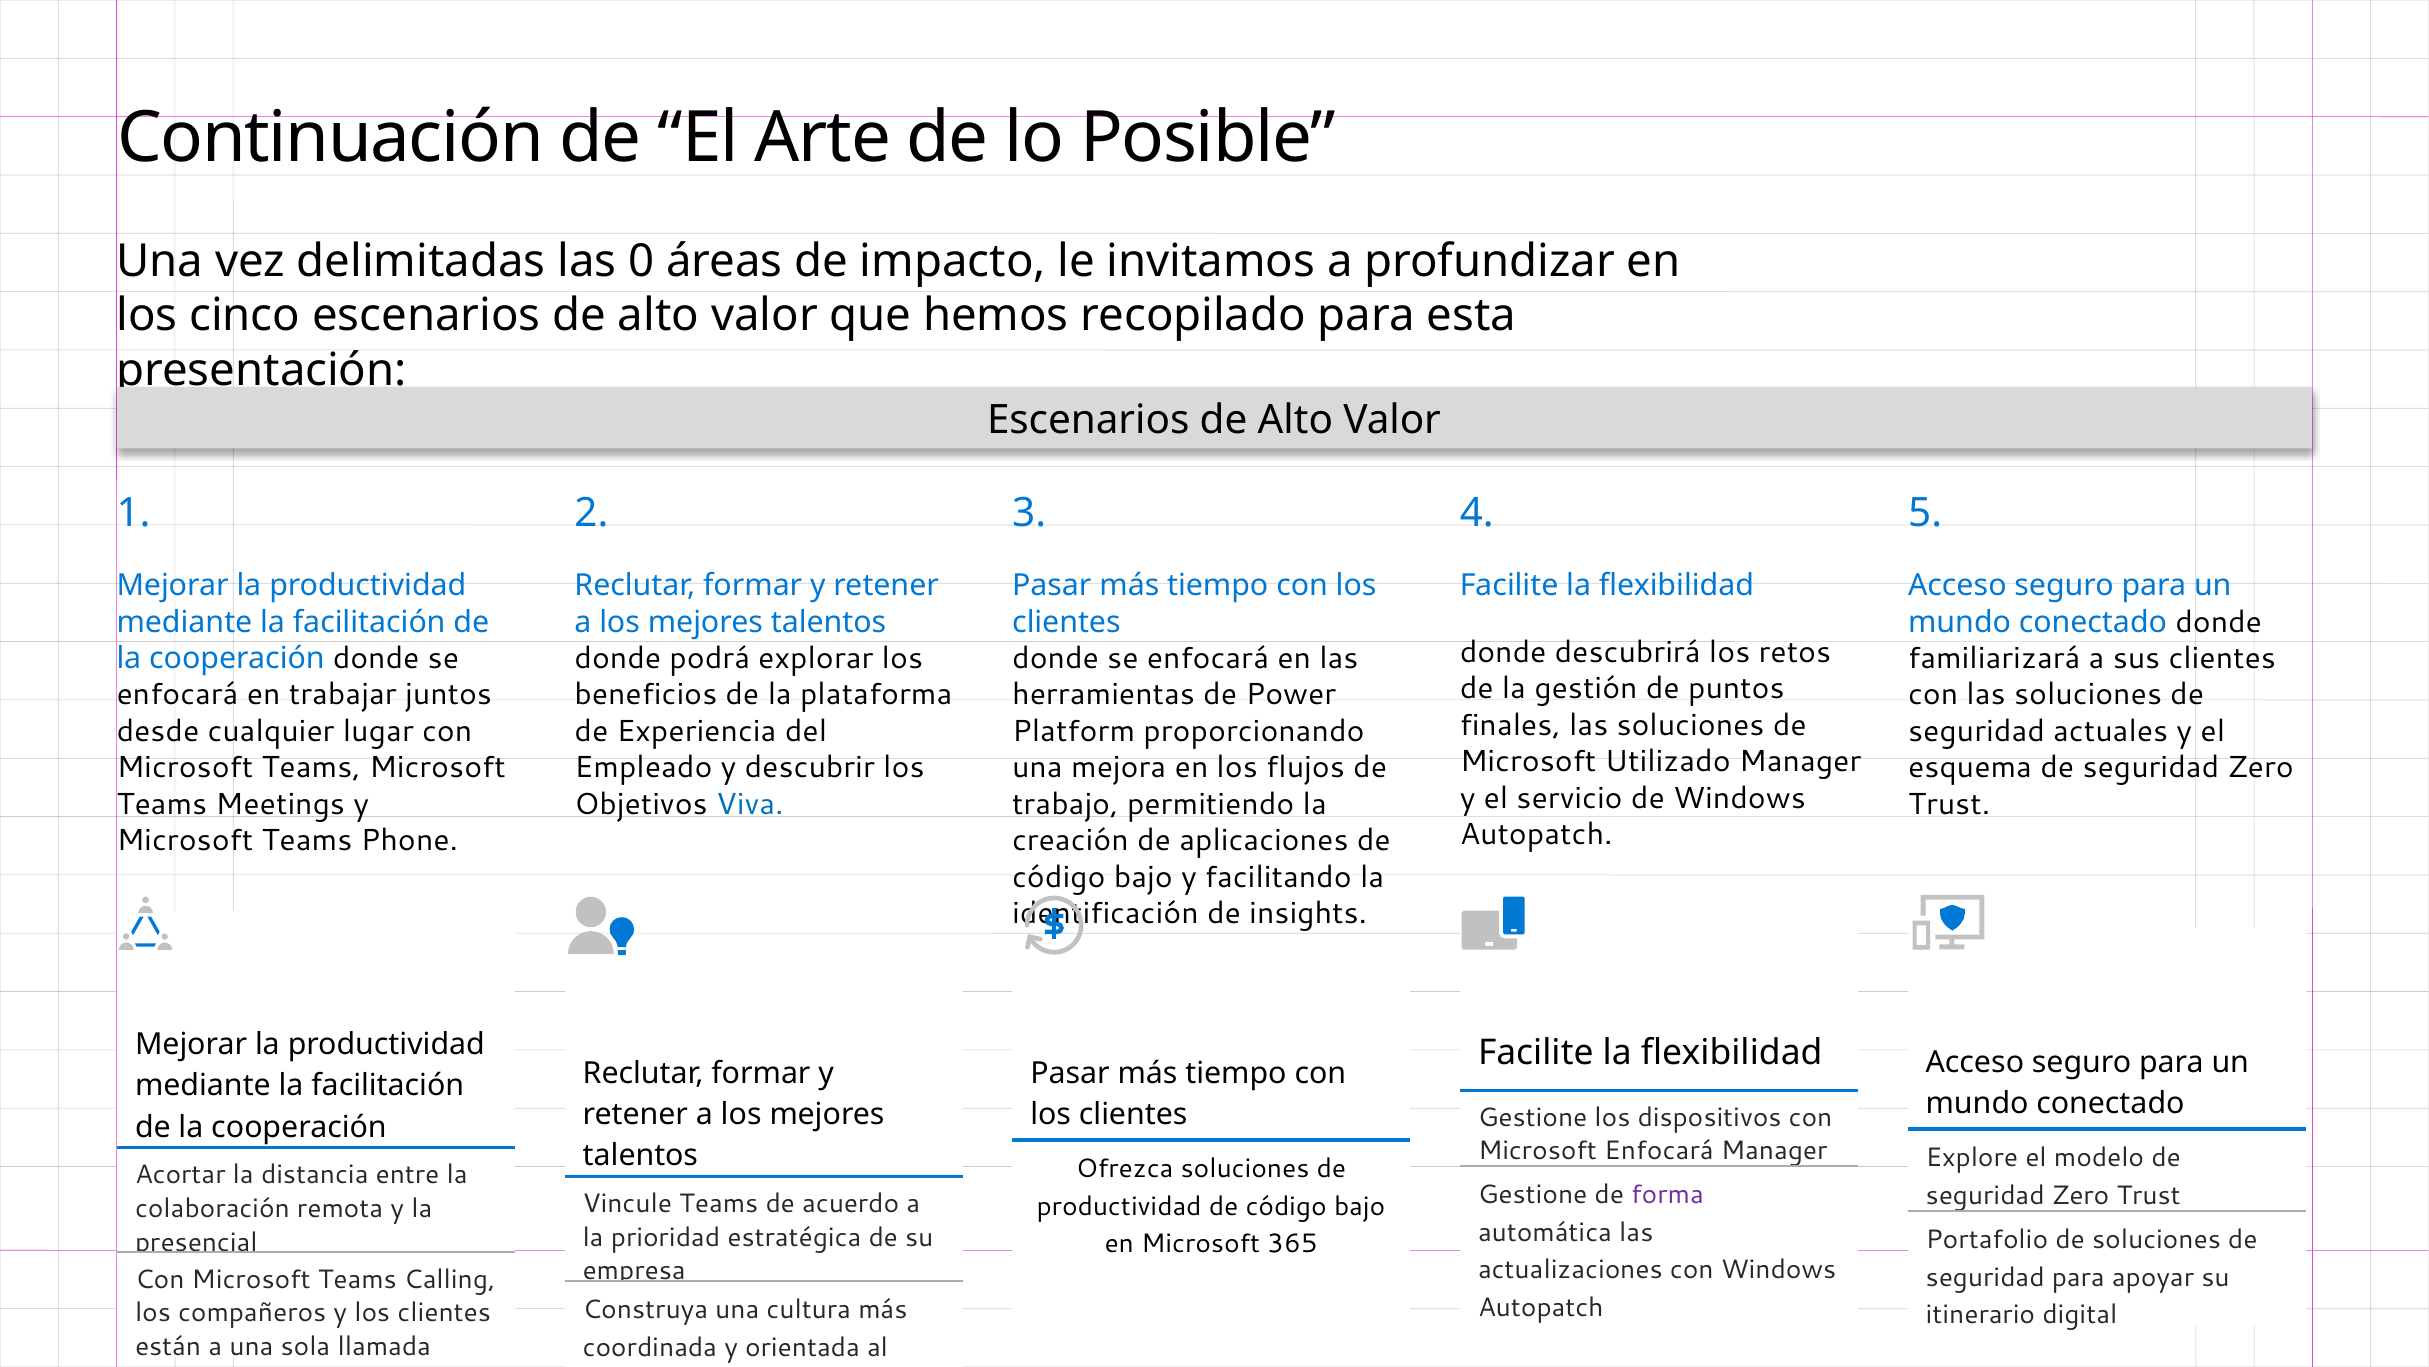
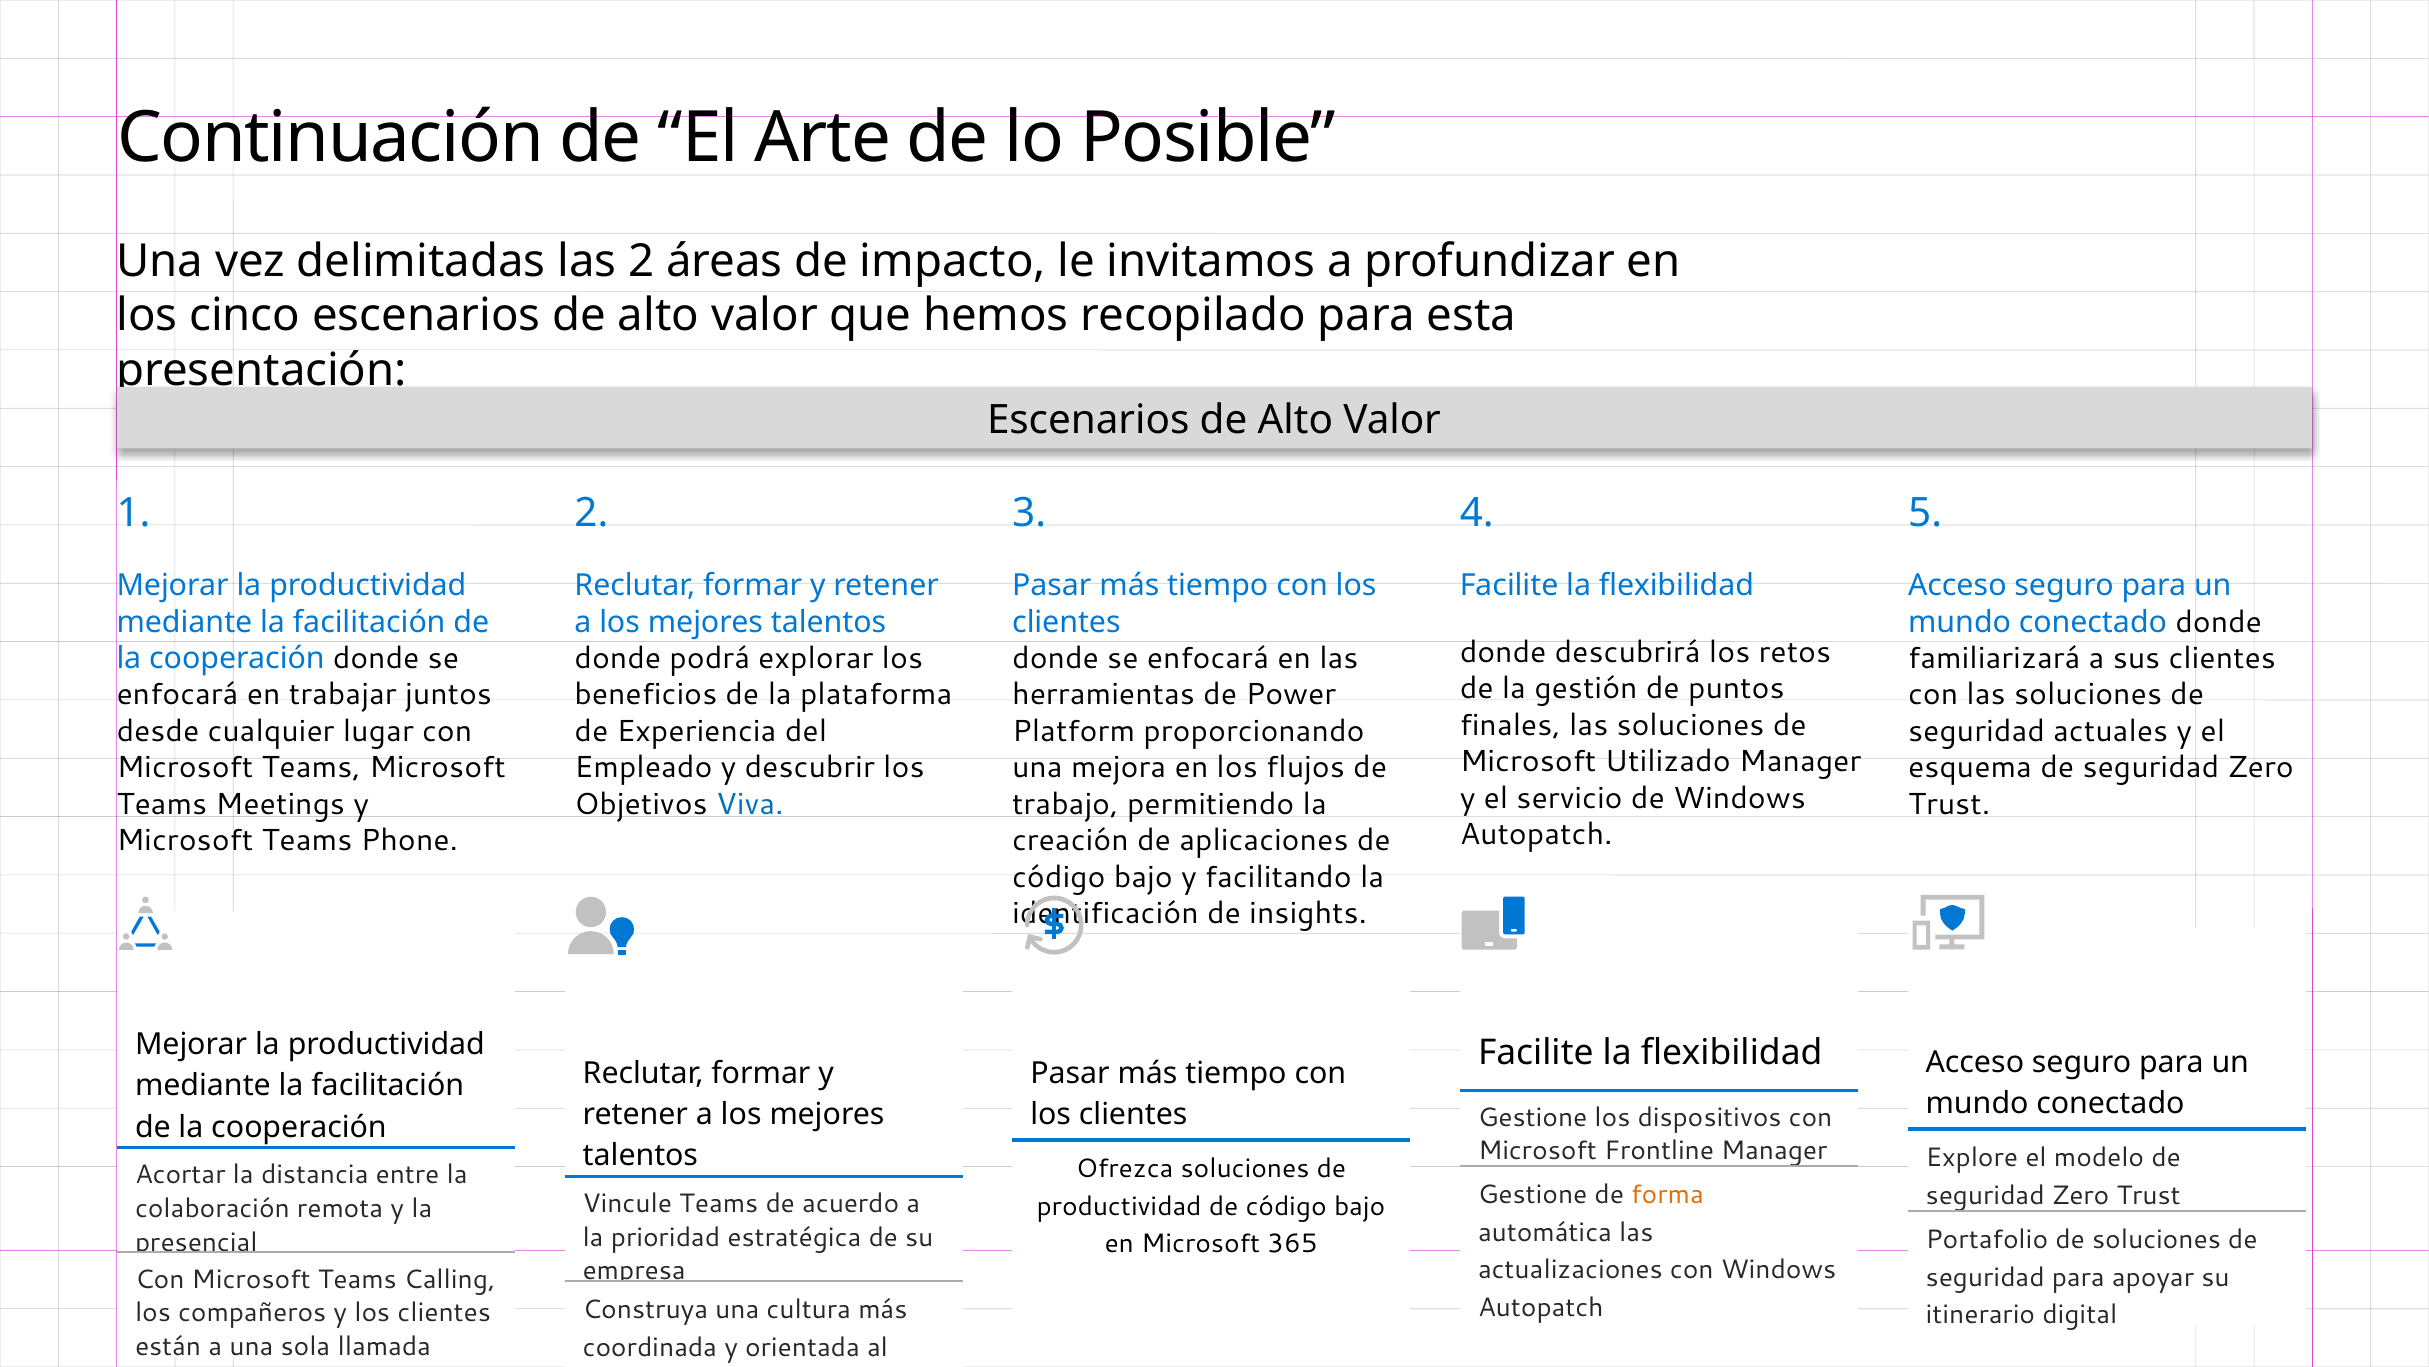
las 0: 0 -> 2
Microsoft Enfocará: Enfocará -> Frontline
forma colour: purple -> orange
